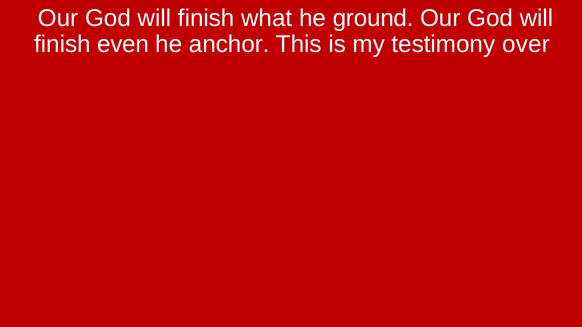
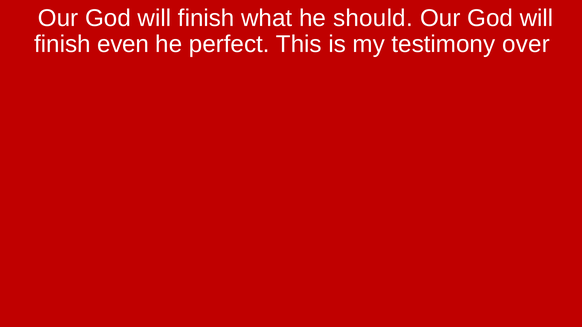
ground: ground -> should
anchor: anchor -> perfect
